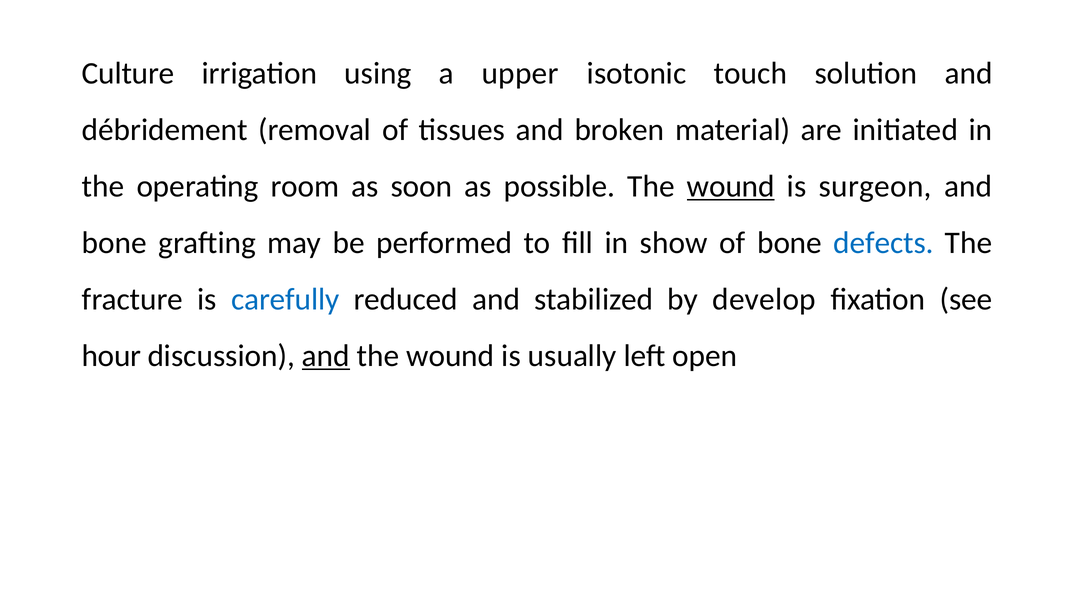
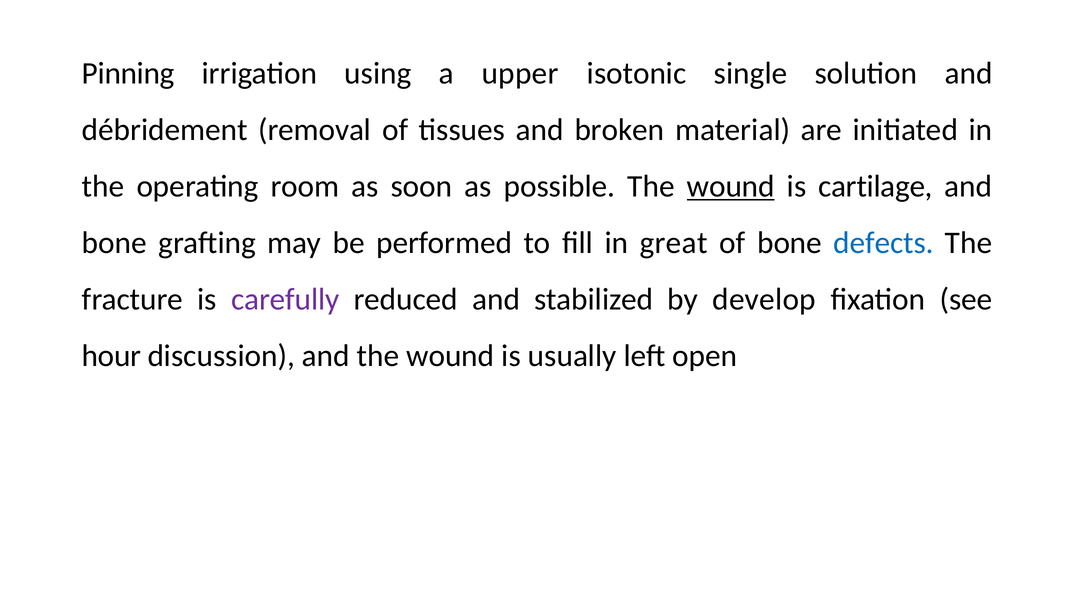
Culture: Culture -> Pinning
touch: touch -> single
surgeon: surgeon -> cartilage
show: show -> great
carefully colour: blue -> purple
and at (326, 356) underline: present -> none
